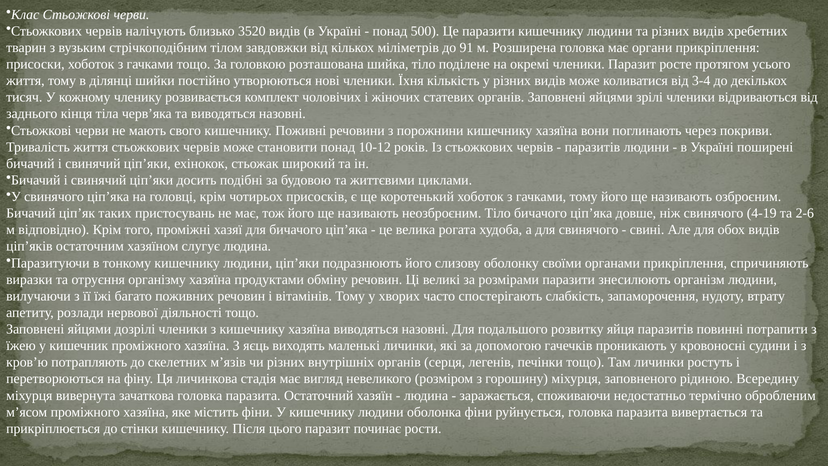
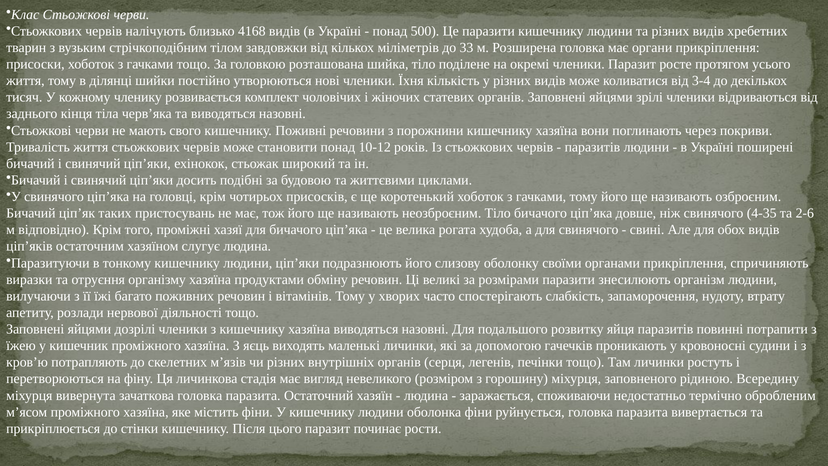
3520: 3520 -> 4168
91: 91 -> 33
4-19: 4-19 -> 4-35
